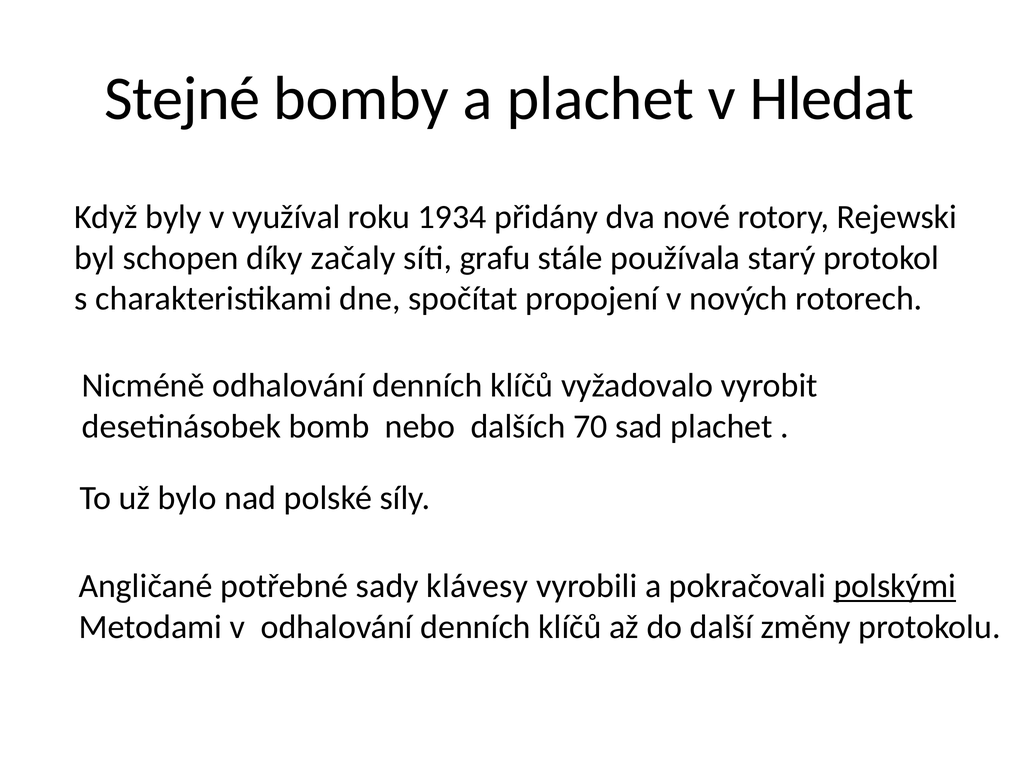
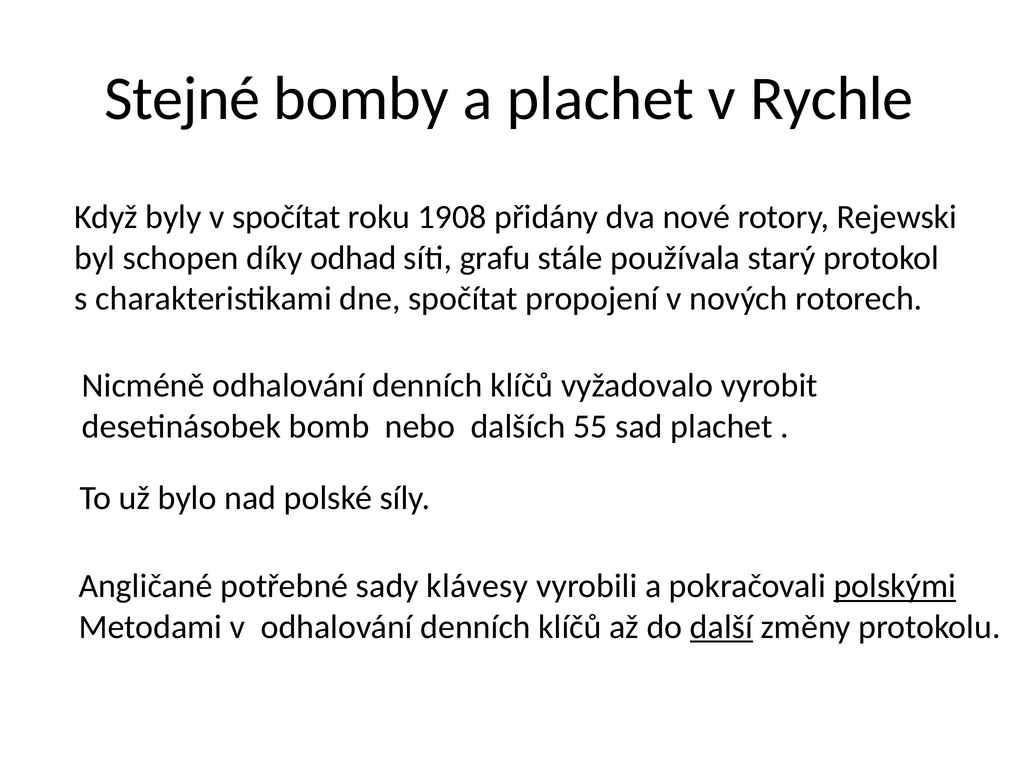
Hledat: Hledat -> Rychle
v využíval: využíval -> spočítat
1934: 1934 -> 1908
začaly: začaly -> odhad
70: 70 -> 55
další underline: none -> present
